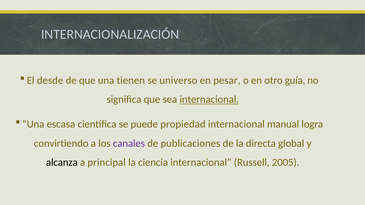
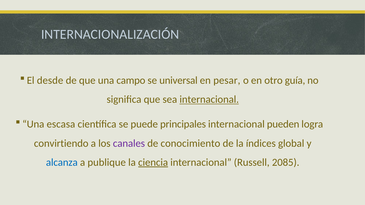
tienen: tienen -> campo
universo: universo -> universal
propiedad: propiedad -> principales
manual: manual -> pueden
publicaciones: publicaciones -> conocimiento
directa: directa -> índices
alcanza colour: black -> blue
principal: principal -> publique
ciencia underline: none -> present
2005: 2005 -> 2085
